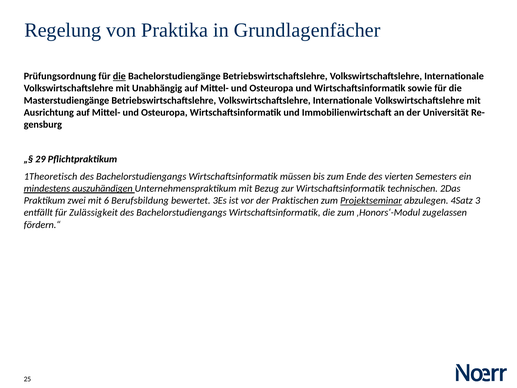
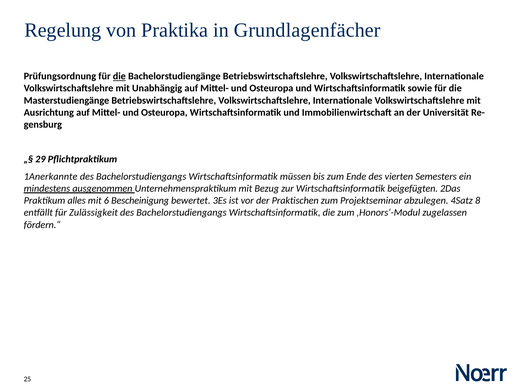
1Theoretisch: 1Theoretisch -> 1Anerkannte
auszuhändigen: auszuhändigen -> ausgenommen
technischen: technischen -> beigefügten
zwei: zwei -> alles
Berufsbildung: Berufsbildung -> Bescheinigung
Projektseminar underline: present -> none
3: 3 -> 8
